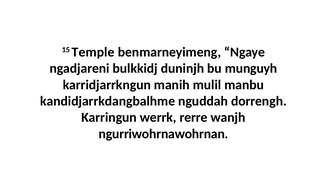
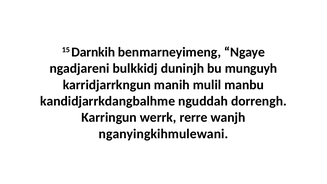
Temple: Temple -> Darnkih
ngurriwohrnawohrnan: ngurriwohrnawohrnan -> nganyingkihmulewani
